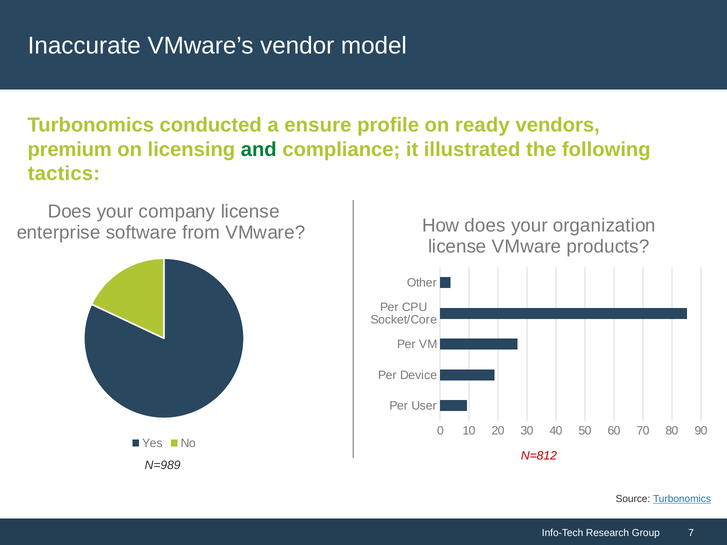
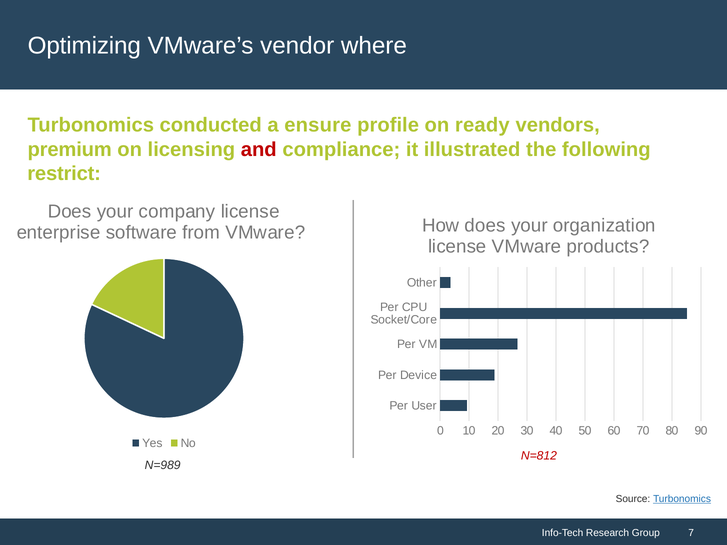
Inaccurate: Inaccurate -> Optimizing
model: model -> where
and colour: green -> red
tactics: tactics -> restrict
